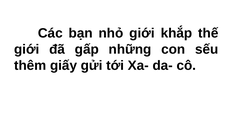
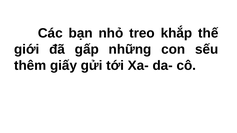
nhỏ giới: giới -> treo
